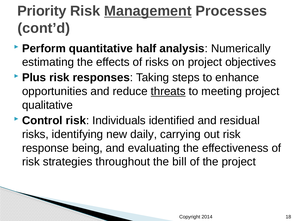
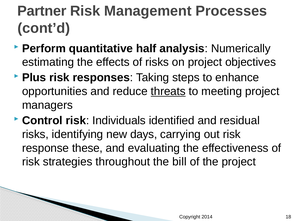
Priority: Priority -> Partner
Management underline: present -> none
qualitative: qualitative -> managers
daily: daily -> days
being: being -> these
